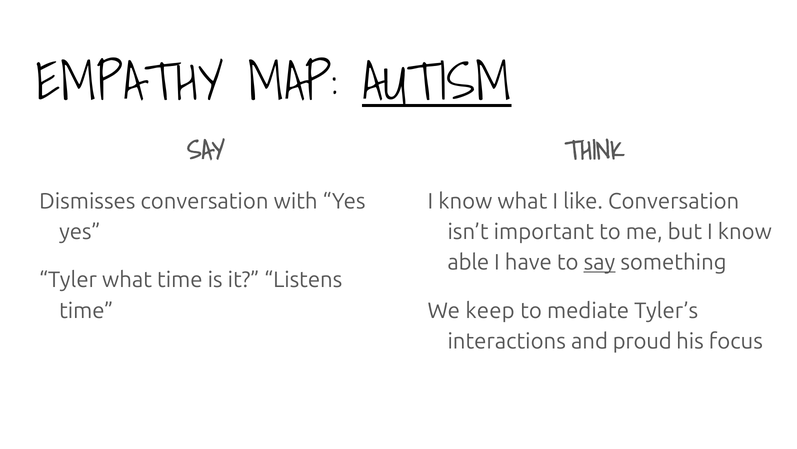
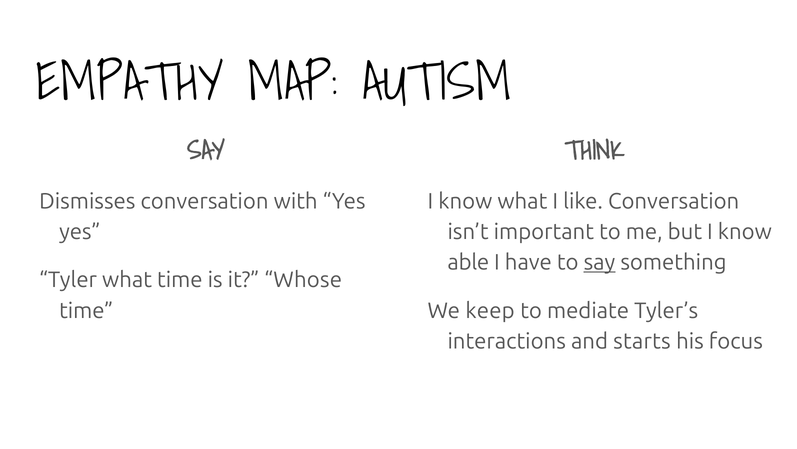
AUTISM underline: present -> none
Listens: Listens -> Whose
proud: proud -> starts
